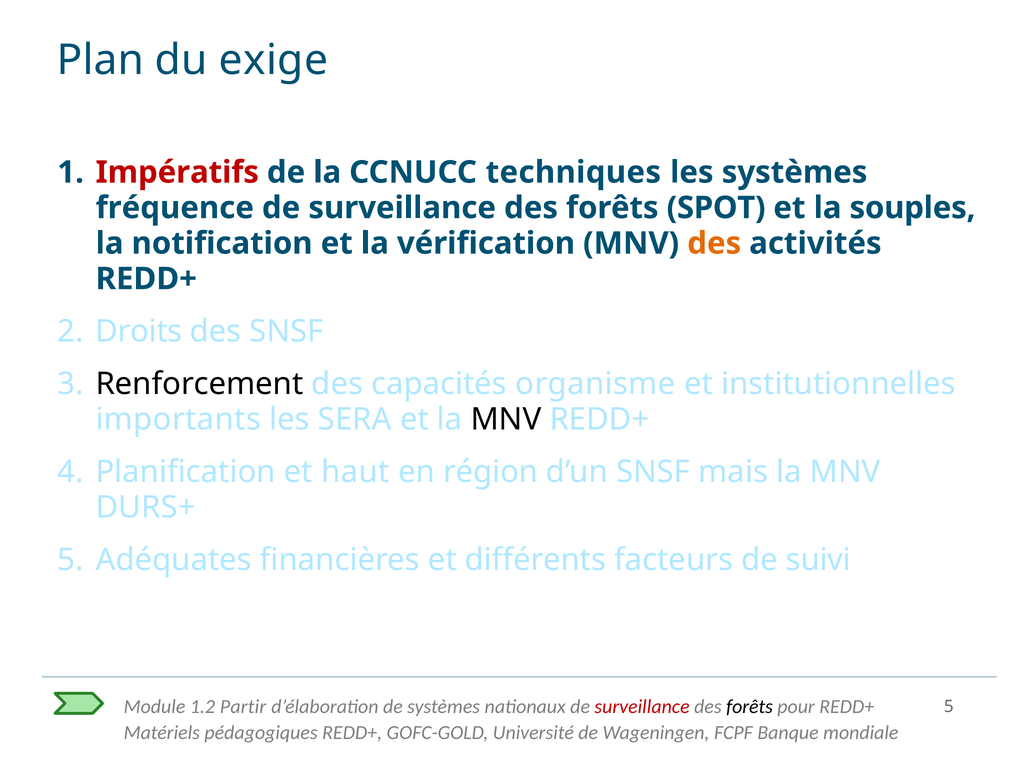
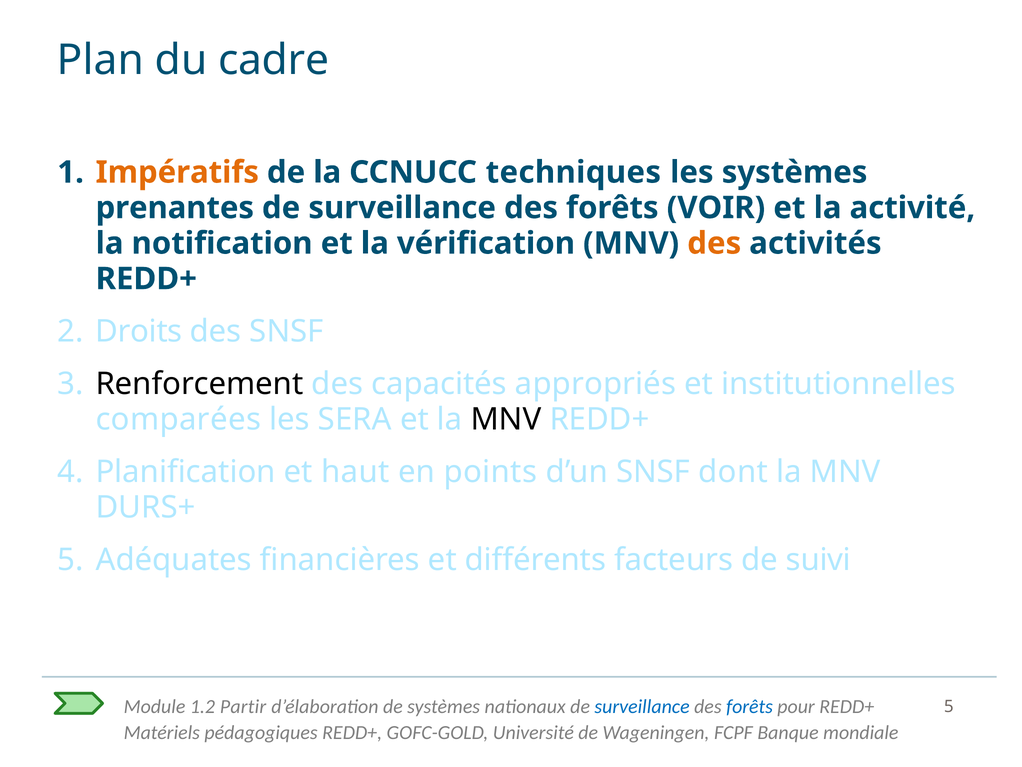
exige: exige -> cadre
Impératifs colour: red -> orange
fréquence: fréquence -> prenantes
SPOT: SPOT -> VOIR
souples: souples -> activité
organisme: organisme -> appropriés
importants: importants -> comparées
région: région -> points
mais: mais -> dont
surveillance at (642, 706) colour: red -> blue
forêts at (750, 706) colour: black -> blue
